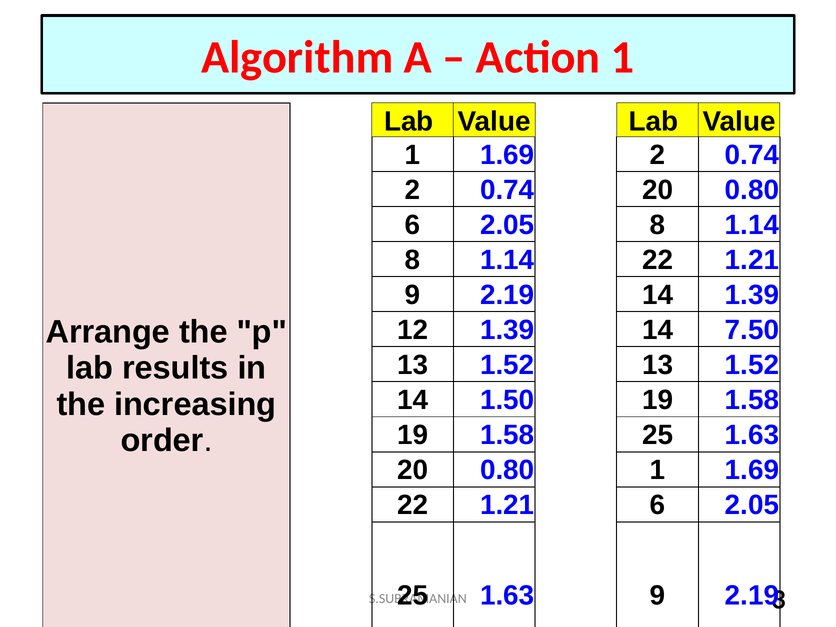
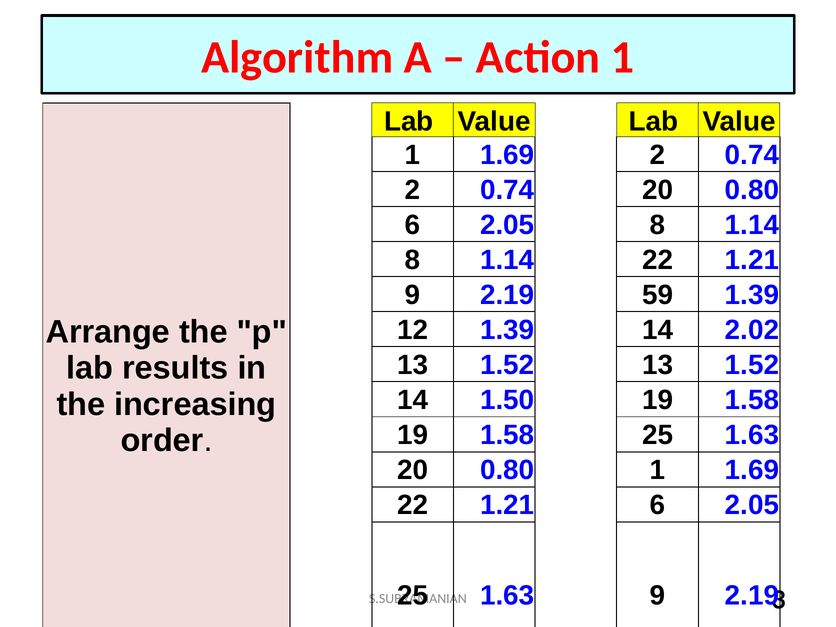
2.19 14: 14 -> 59
7.50: 7.50 -> 2.02
